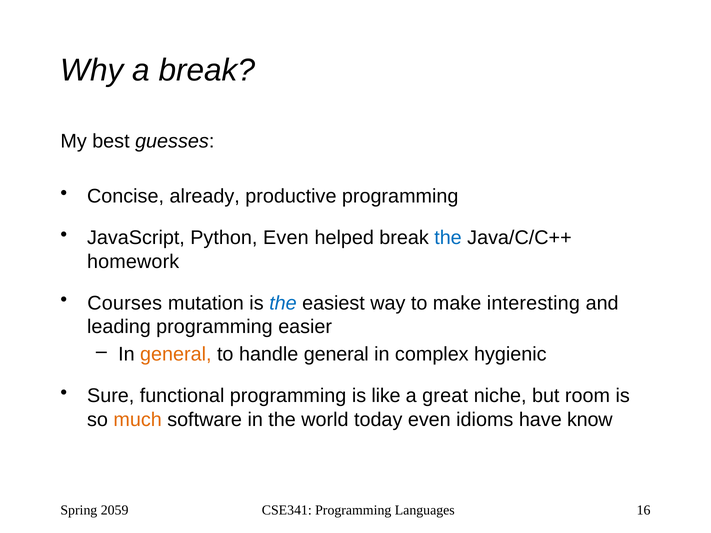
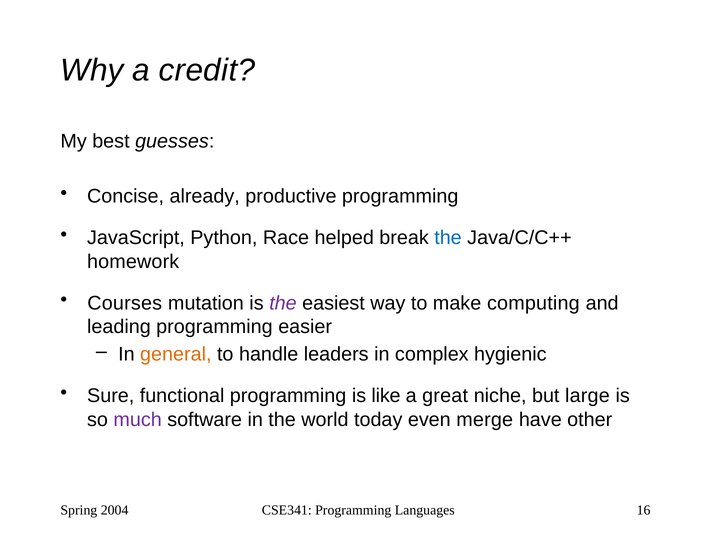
a break: break -> credit
Python Even: Even -> Race
the at (283, 303) colour: blue -> purple
interesting: interesting -> computing
handle general: general -> leaders
room: room -> large
much colour: orange -> purple
idioms: idioms -> merge
know: know -> other
2059: 2059 -> 2004
